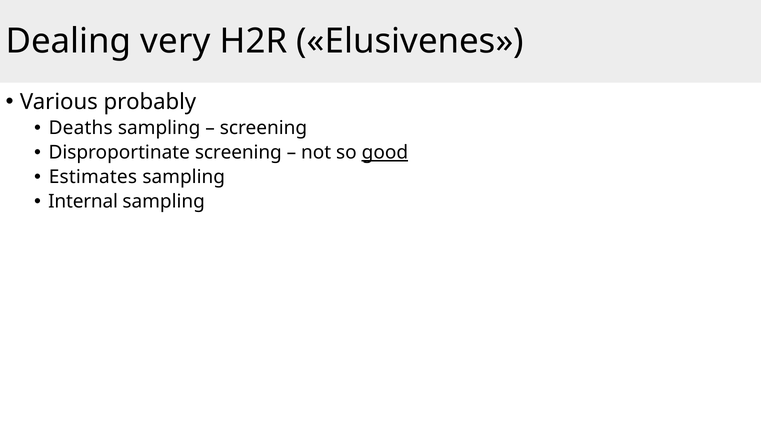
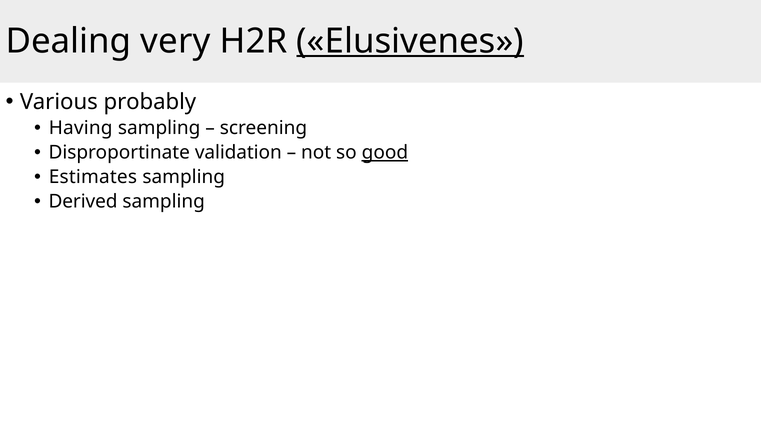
Elusivenes underline: none -> present
Deaths: Deaths -> Having
Disproportinate screening: screening -> validation
Internal: Internal -> Derived
